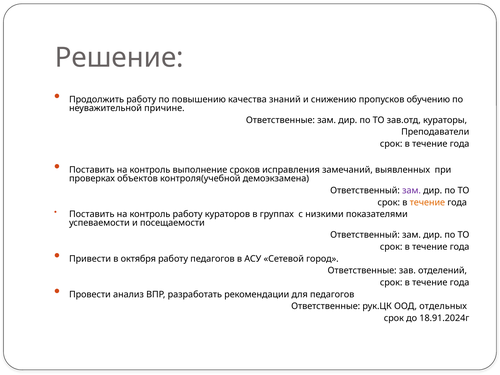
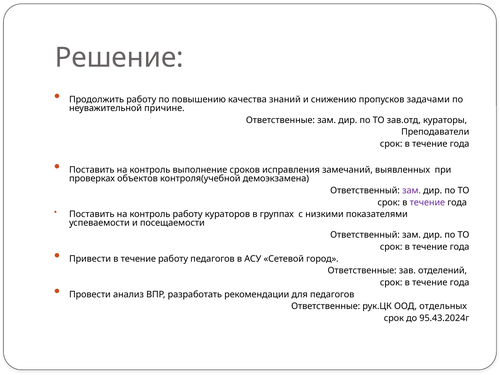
обучению: обучению -> задачами
течение at (427, 202) colour: orange -> purple
Привести в октября: октября -> течение
18.91.2024г: 18.91.2024г -> 95.43.2024г
